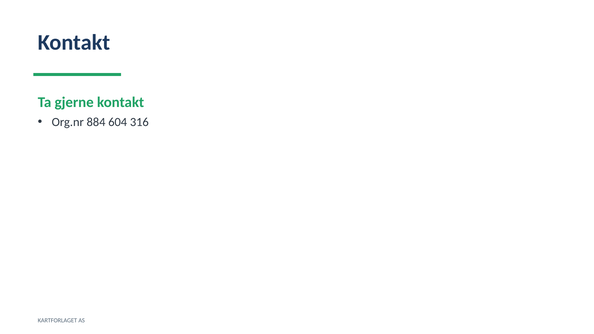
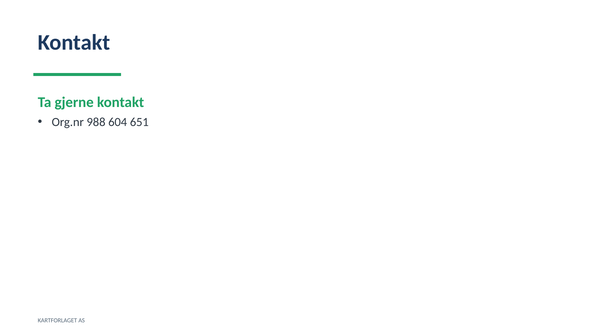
884: 884 -> 988
316: 316 -> 651
